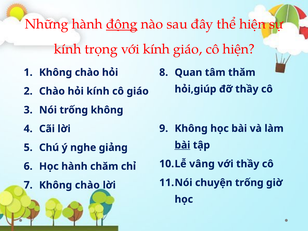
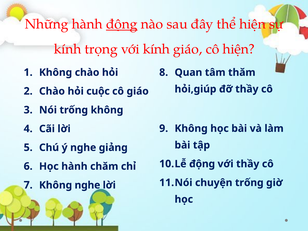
hỏi kính: kính -> cuộc
bài at (182, 145) underline: present -> none
vâng at (202, 164): vâng -> động
chào at (87, 185): chào -> nghe
